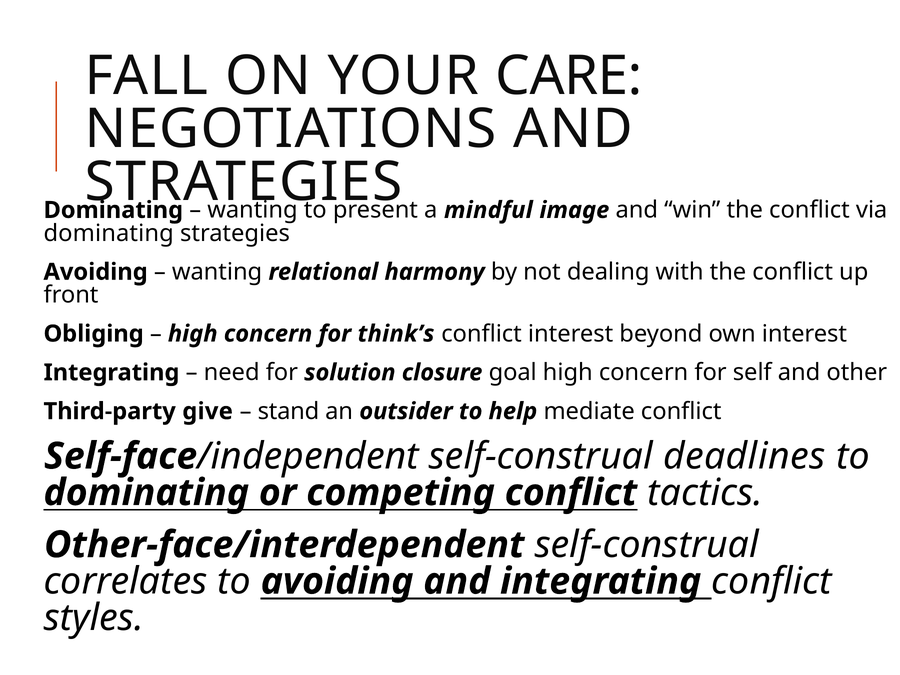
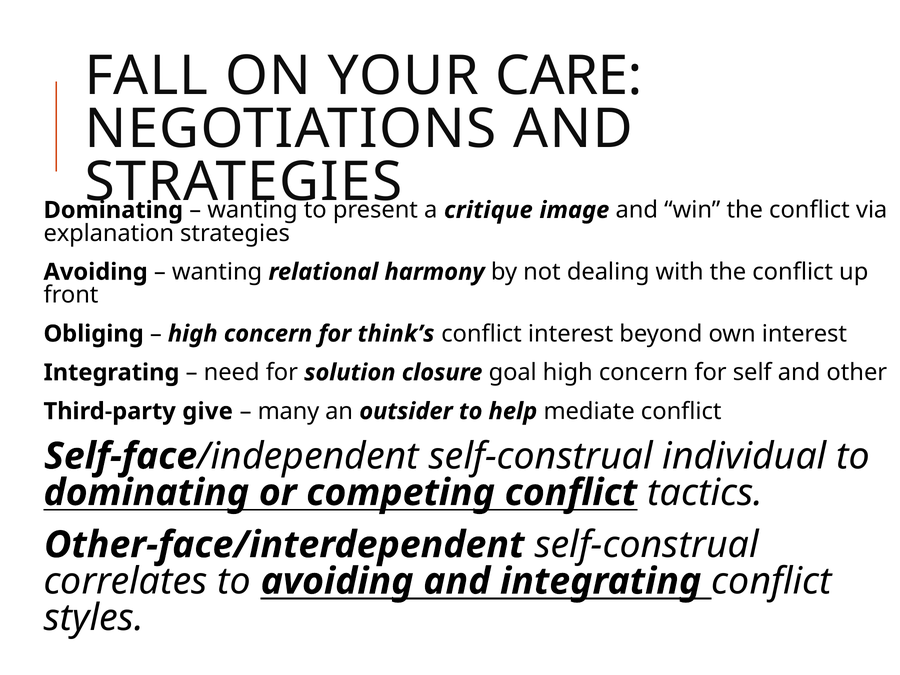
mindful: mindful -> critique
dominating at (109, 233): dominating -> explanation
stand: stand -> many
deadlines: deadlines -> individual
